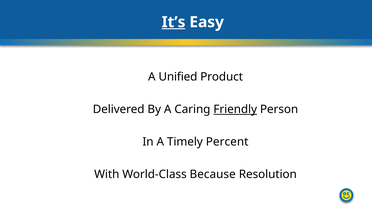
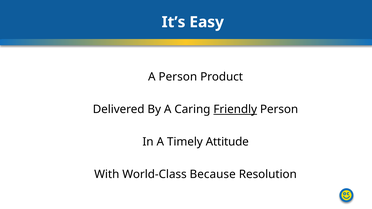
It’s underline: present -> none
A Unified: Unified -> Person
Percent: Percent -> Attitude
